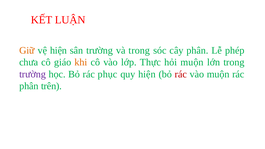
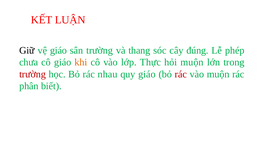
Giữ colour: orange -> black
vệ hiện: hiện -> giáo
và trong: trong -> thang
cây phân: phân -> đúng
trường at (33, 74) colour: purple -> red
phục: phục -> nhau
quy hiện: hiện -> giáo
trên: trên -> biết
